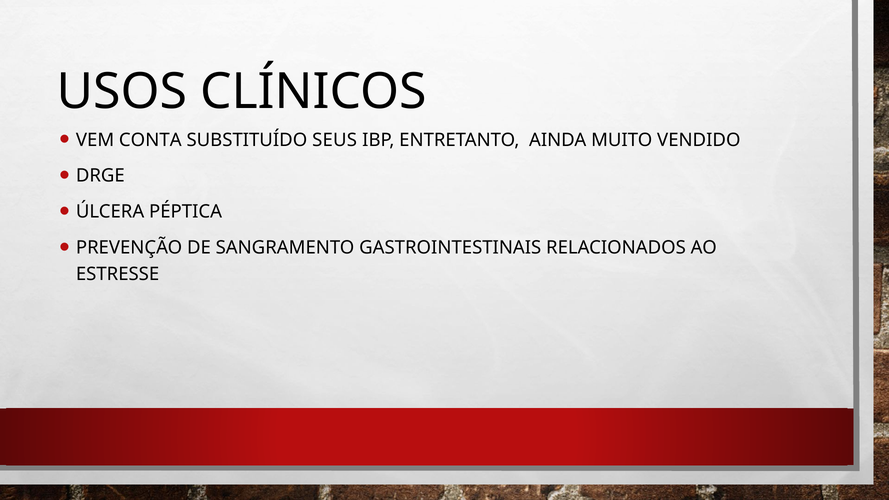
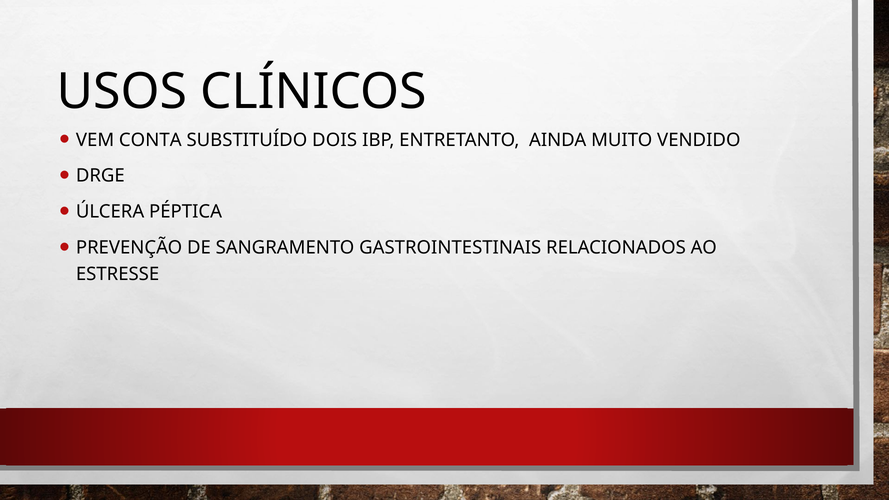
SEUS: SEUS -> DOIS
